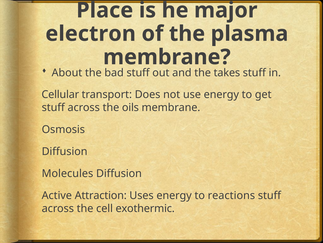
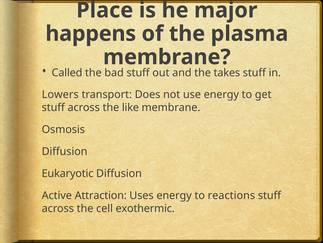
electron: electron -> happens
About: About -> Called
Cellular: Cellular -> Lowers
oils: oils -> like
Molecules: Molecules -> Eukaryotic
